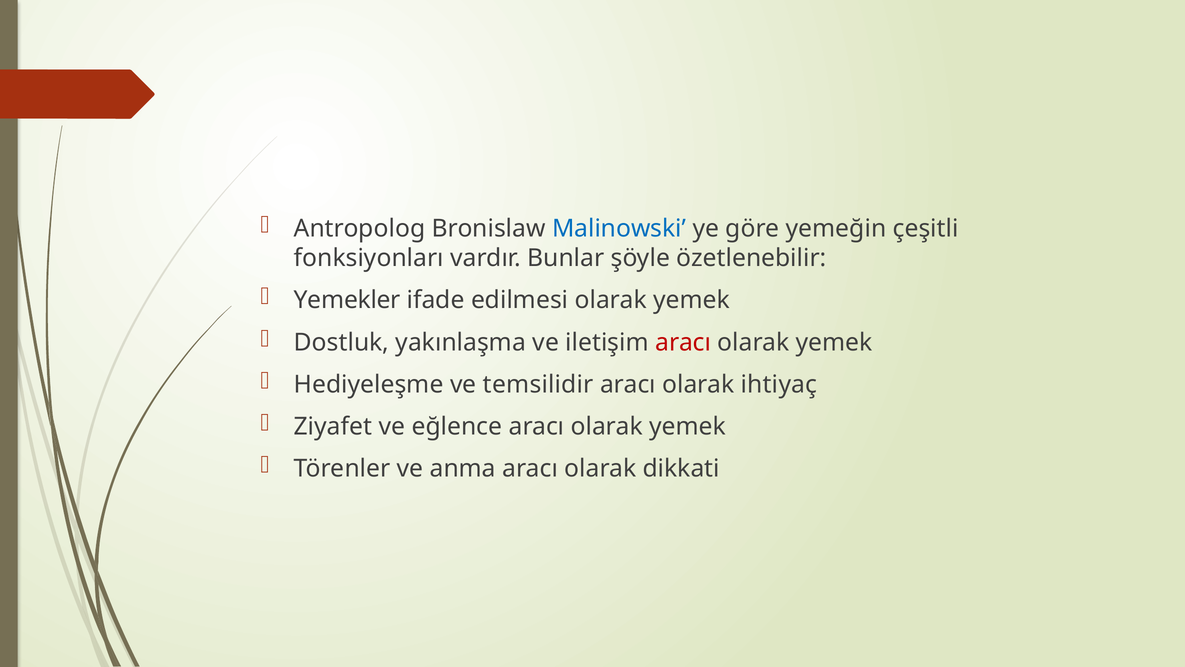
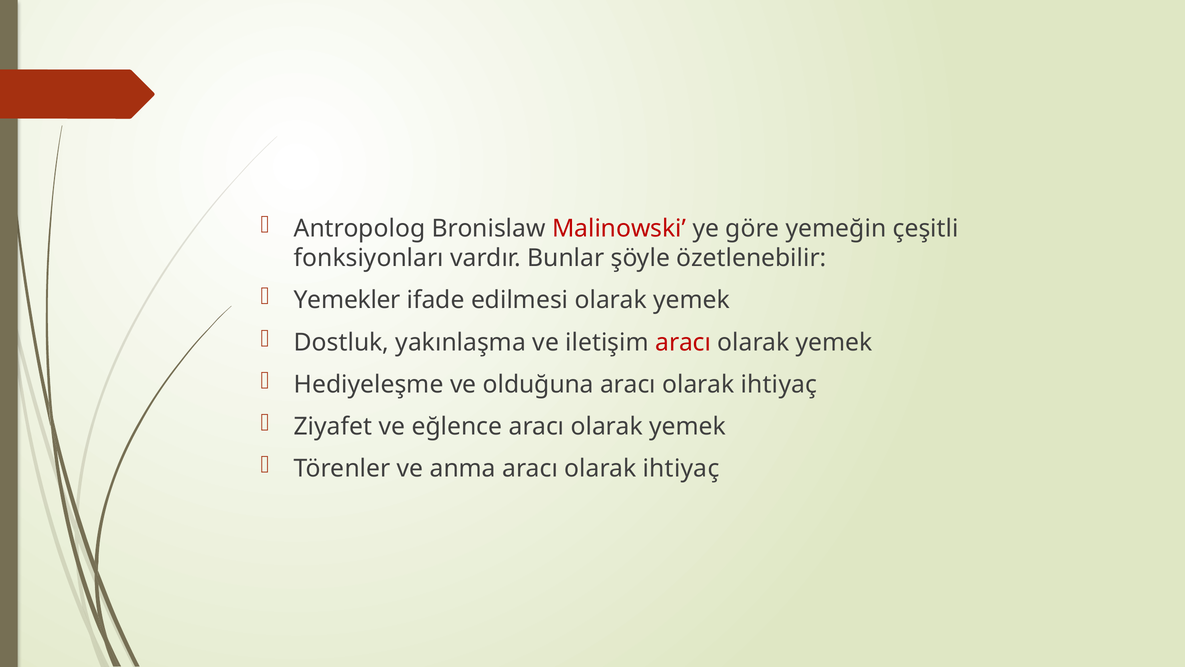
Malinowski colour: blue -> red
temsilidir: temsilidir -> olduğuna
anma aracı olarak dikkati: dikkati -> ihtiyaç
